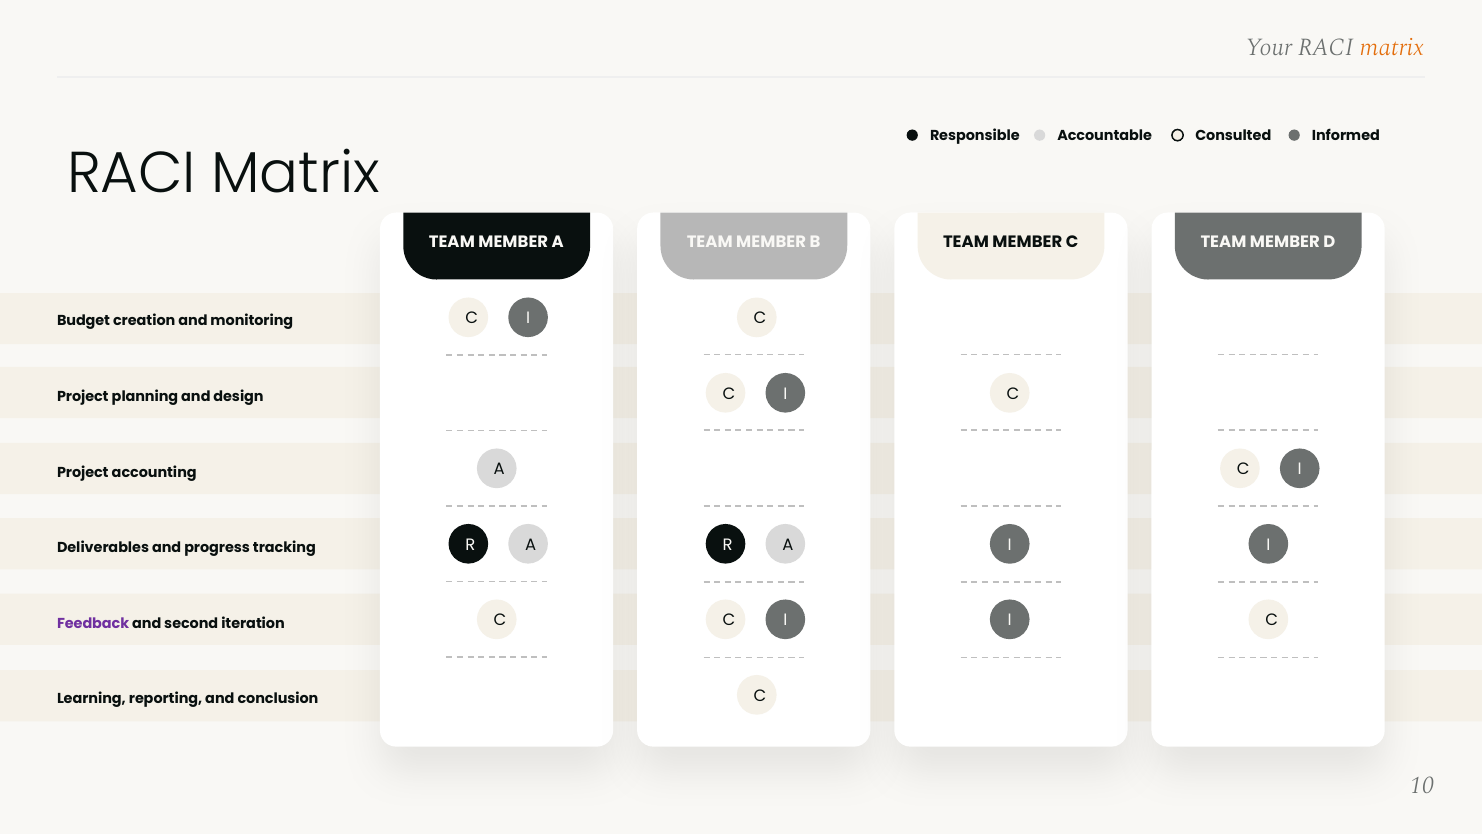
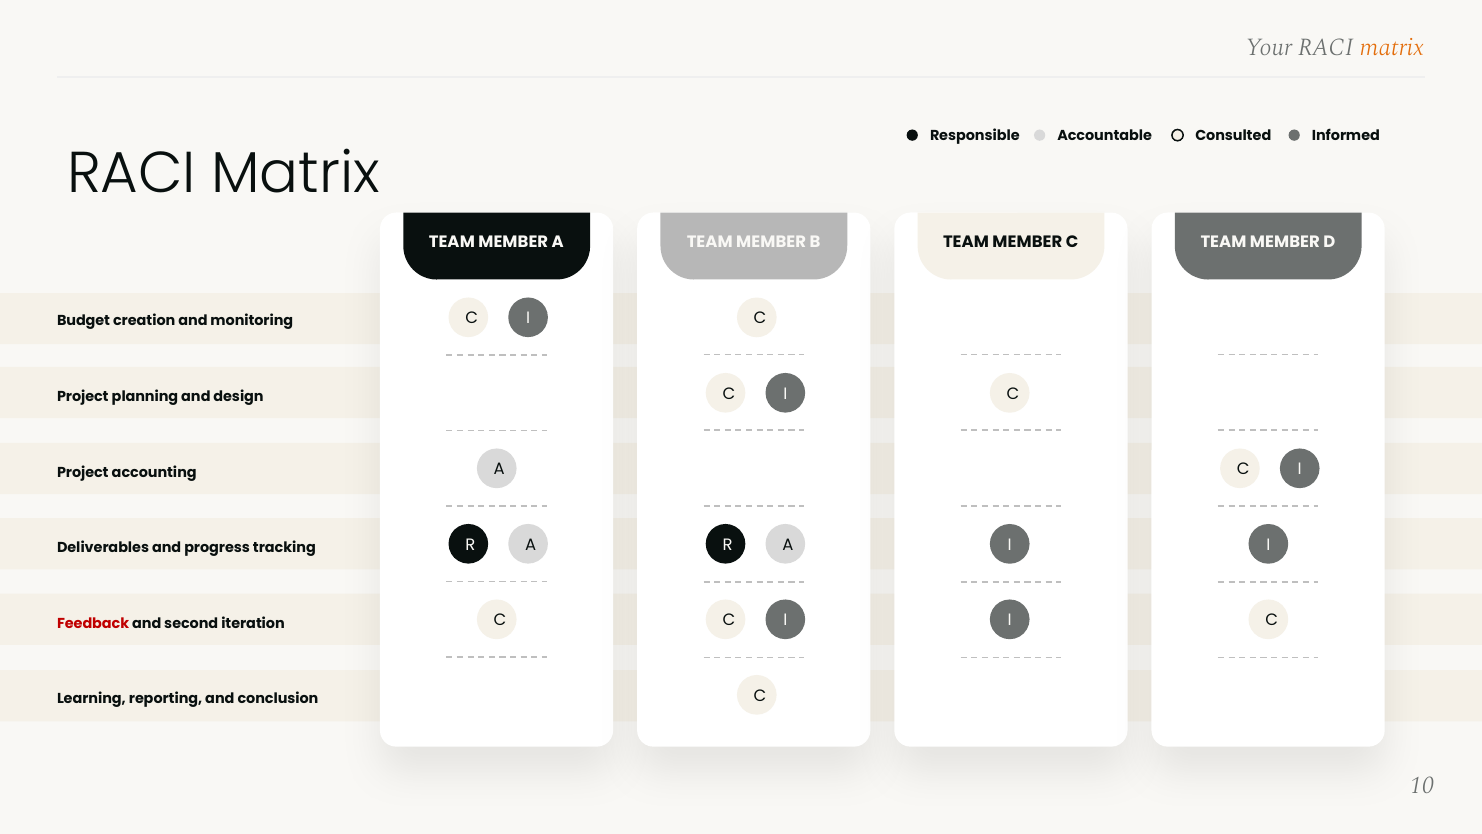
Feedback colour: purple -> red
